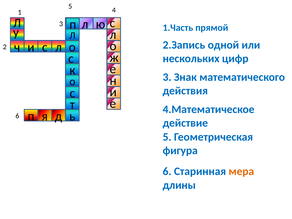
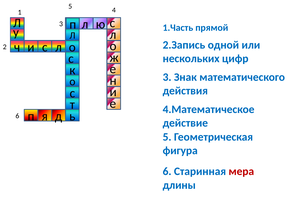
мера colour: orange -> red
